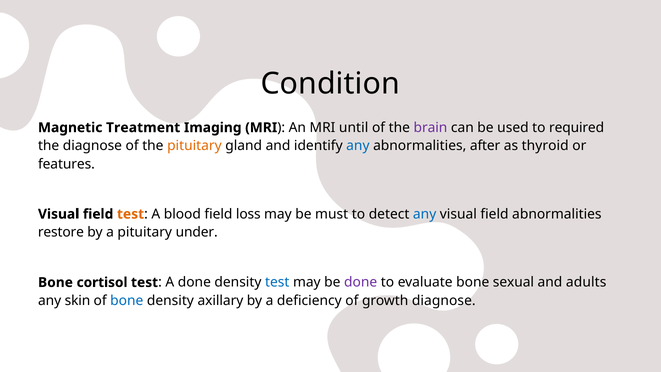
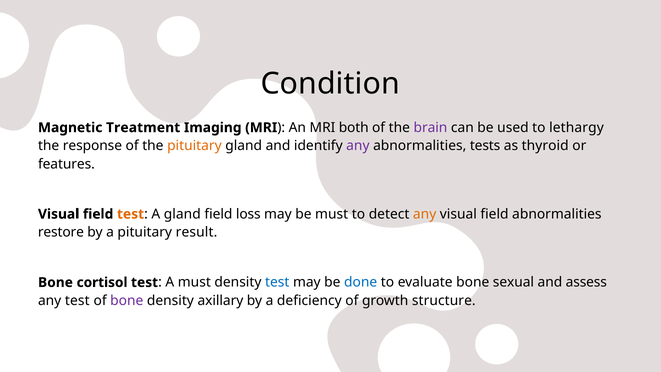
until: until -> both
required: required -> lethargy
the diagnose: diagnose -> response
any at (358, 146) colour: blue -> purple
after: after -> tests
A blood: blood -> gland
any at (425, 214) colour: blue -> orange
under: under -> result
A done: done -> must
done at (361, 282) colour: purple -> blue
adults: adults -> assess
any skin: skin -> test
bone at (127, 300) colour: blue -> purple
growth diagnose: diagnose -> structure
